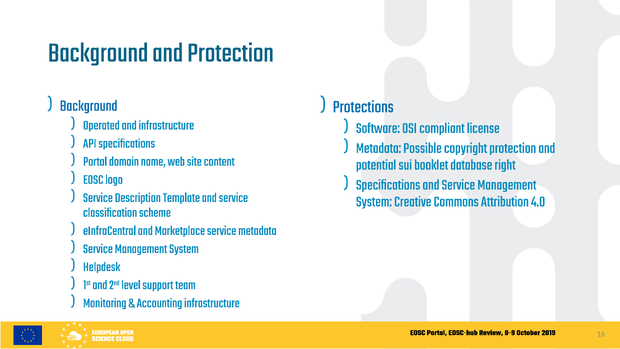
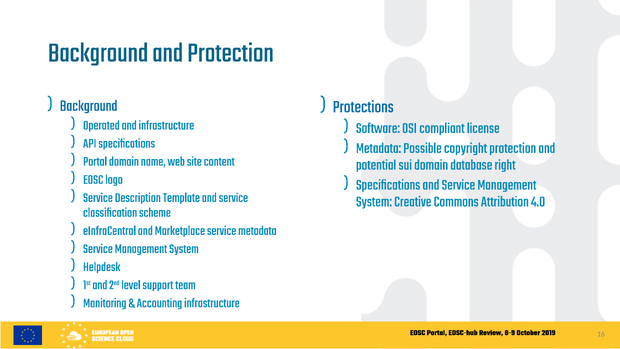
sui booklet: booklet -> domain
